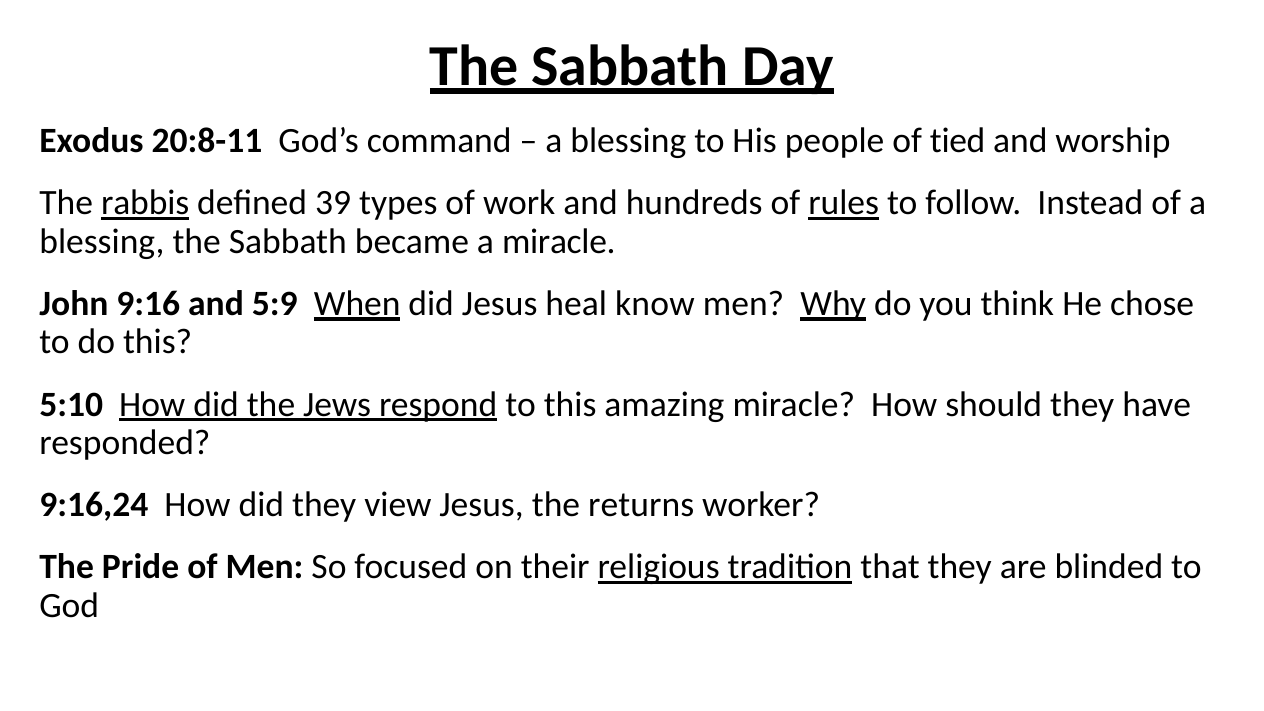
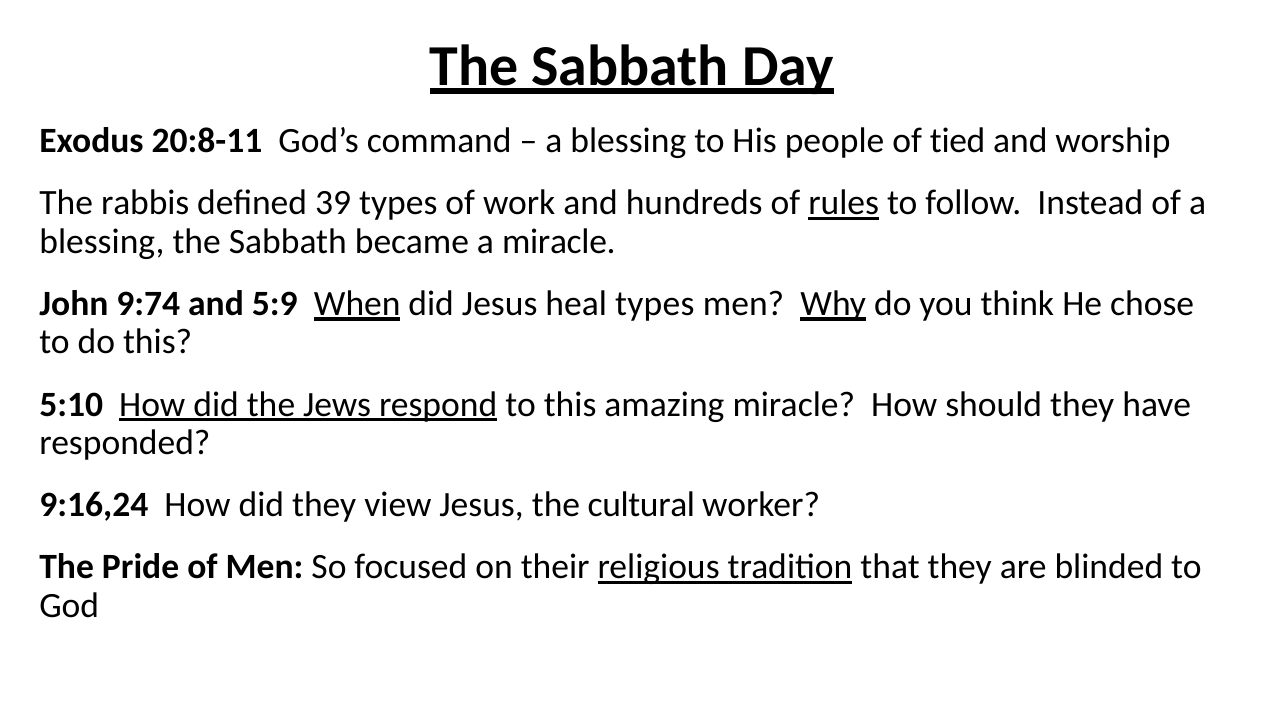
rabbis underline: present -> none
9:16: 9:16 -> 9:74
heal know: know -> types
returns: returns -> cultural
